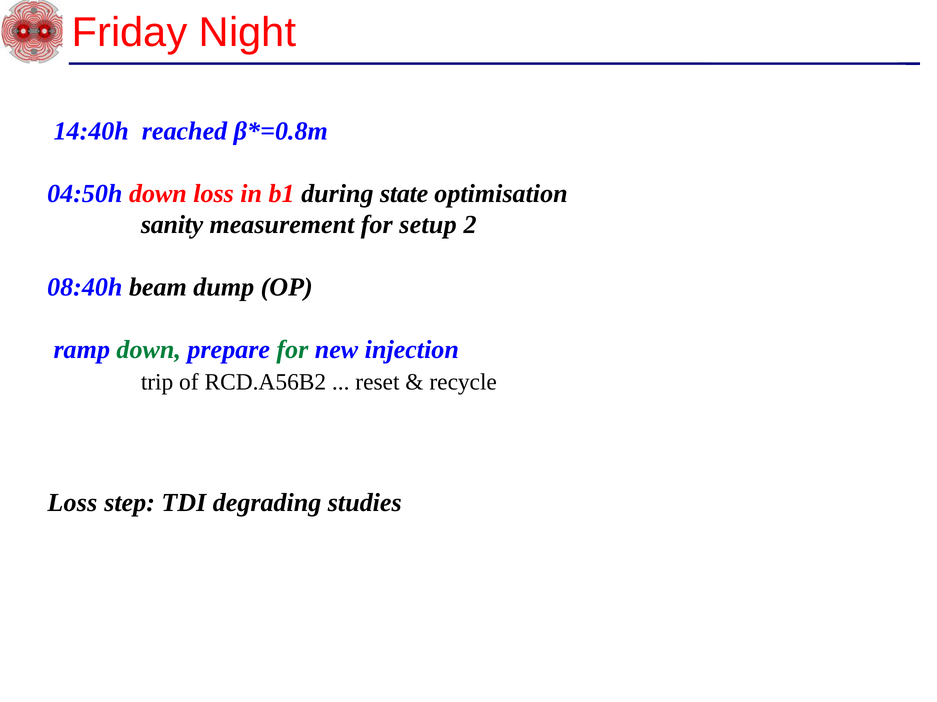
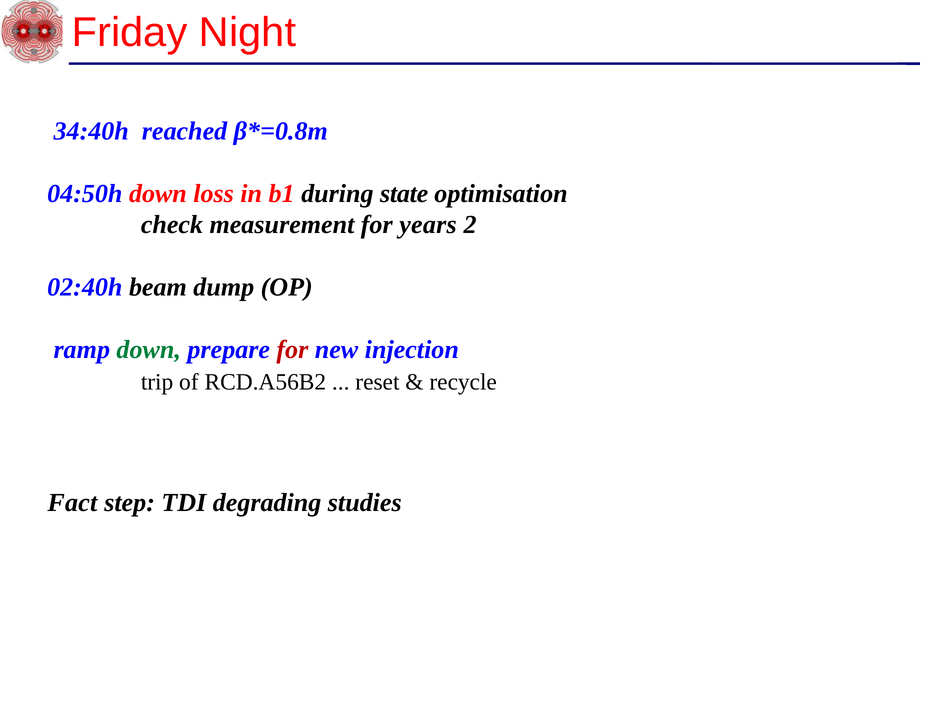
14:40h: 14:40h -> 34:40h
sanity: sanity -> check
setup: setup -> years
08:40h: 08:40h -> 02:40h
for at (292, 350) colour: green -> red
Loss at (72, 503): Loss -> Fact
